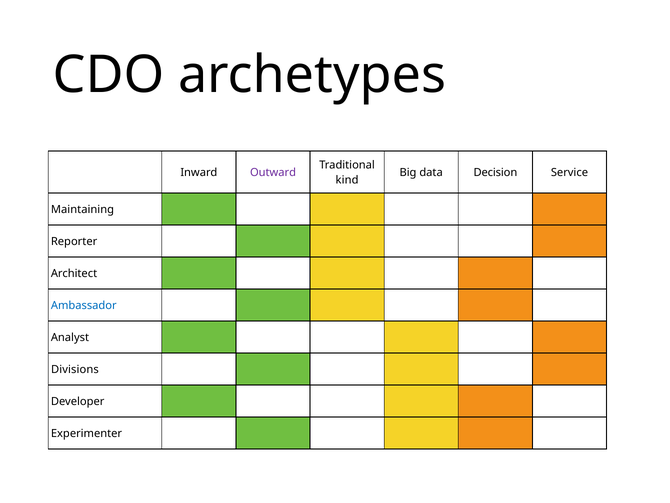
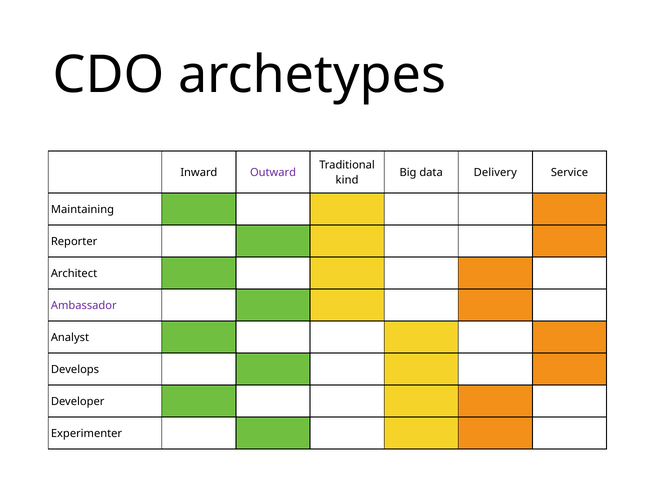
Decision: Decision -> Delivery
Ambassador colour: blue -> purple
Divisions: Divisions -> Develops
